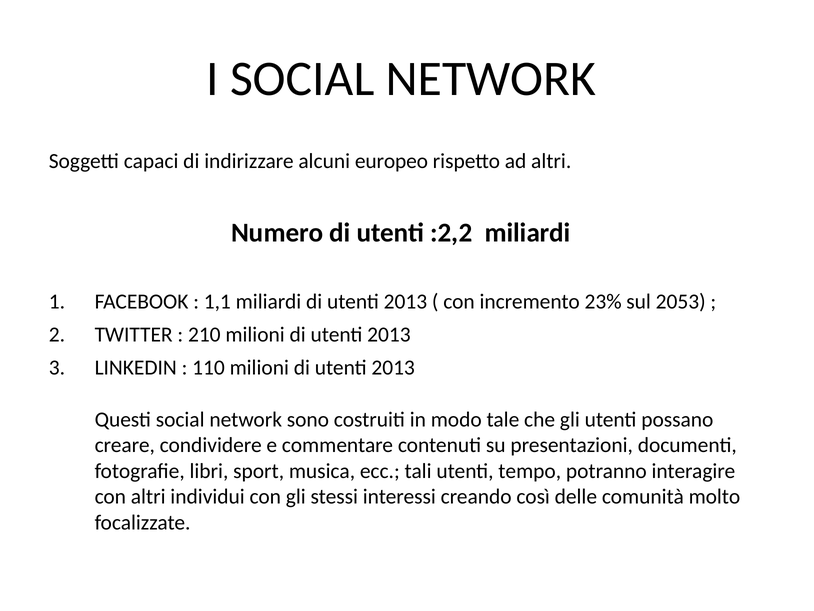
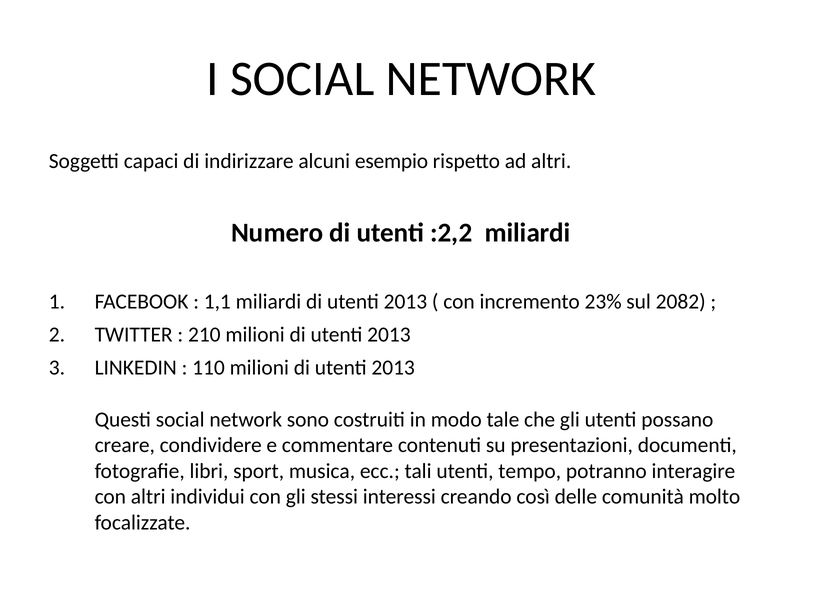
europeo: europeo -> esempio
2053: 2053 -> 2082
